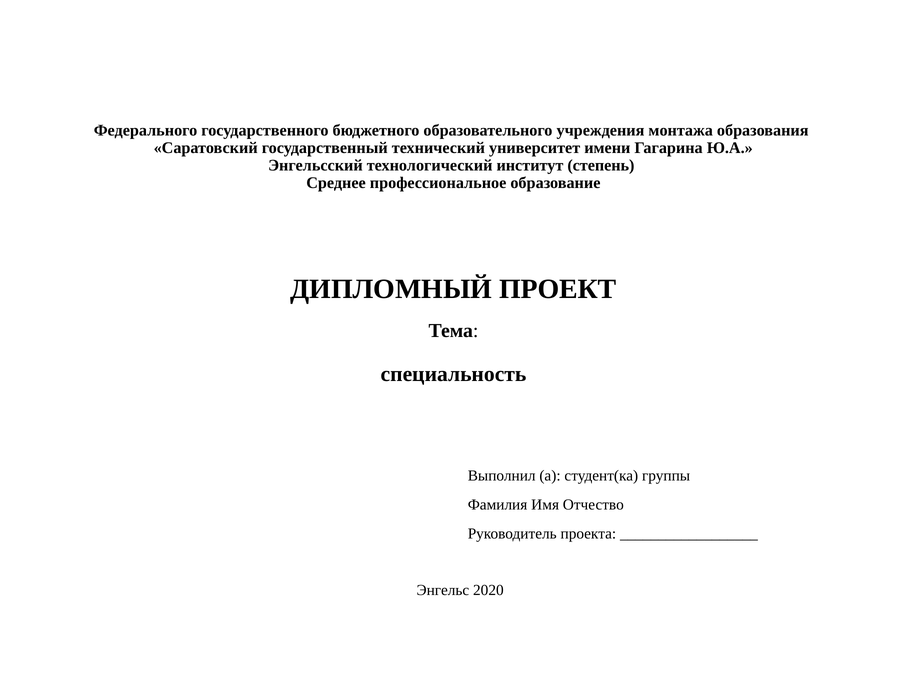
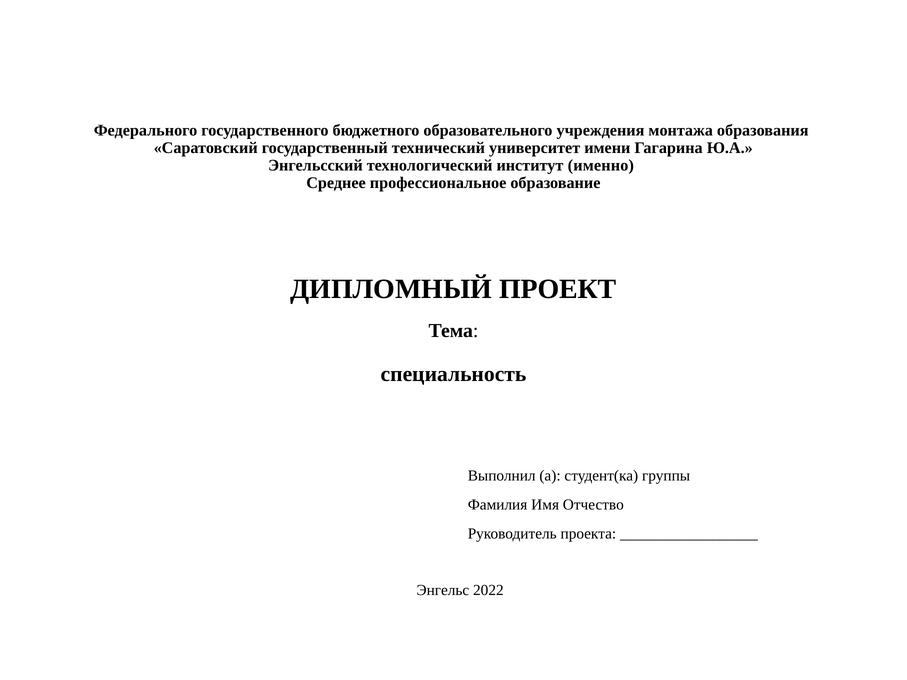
степень: степень -> именно
2020: 2020 -> 2022
